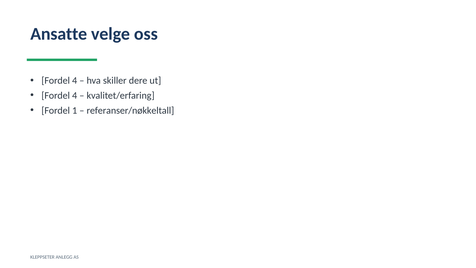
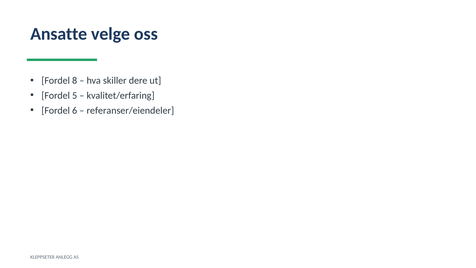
4 at (75, 81): 4 -> 8
4 at (75, 96): 4 -> 5
1: 1 -> 6
referanser/nøkkeltall: referanser/nøkkeltall -> referanser/eiendeler
